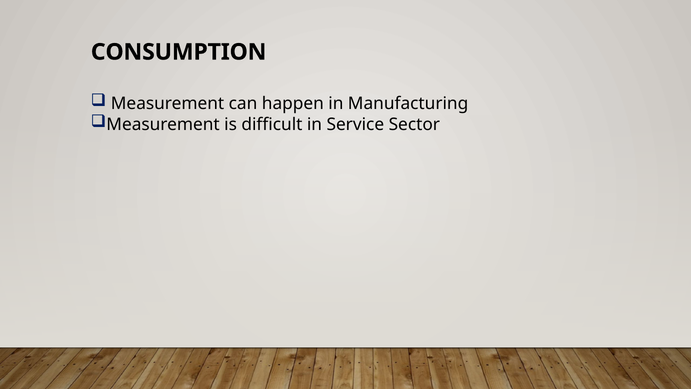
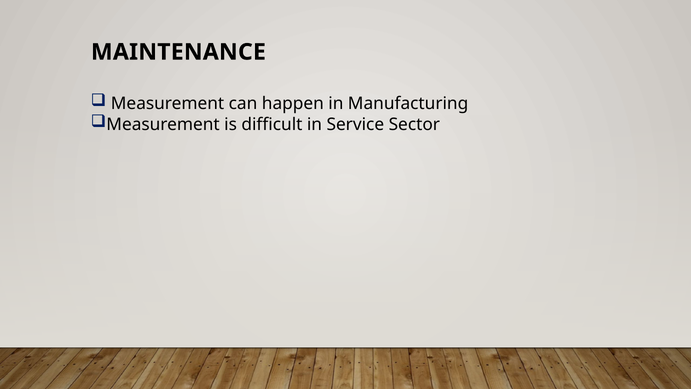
CONSUMPTION: CONSUMPTION -> MAINTENANCE
